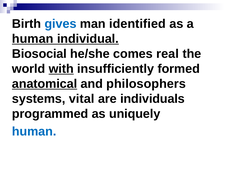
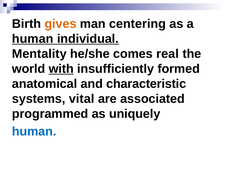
gives colour: blue -> orange
identified: identified -> centering
Biosocial: Biosocial -> Mentality
anatomical underline: present -> none
philosophers: philosophers -> characteristic
individuals: individuals -> associated
